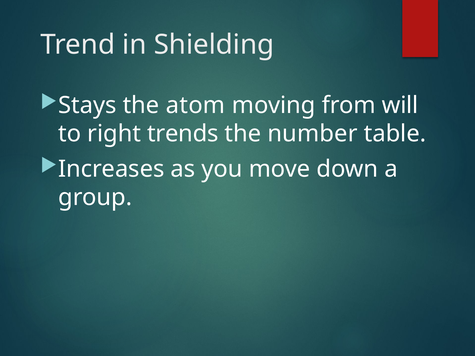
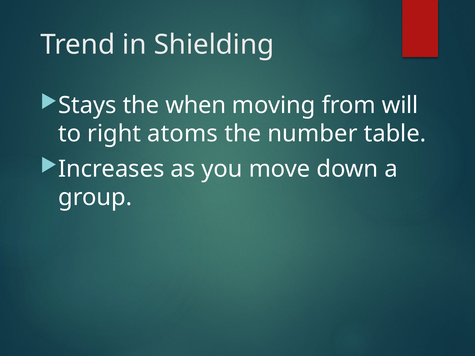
atom: atom -> when
trends: trends -> atoms
